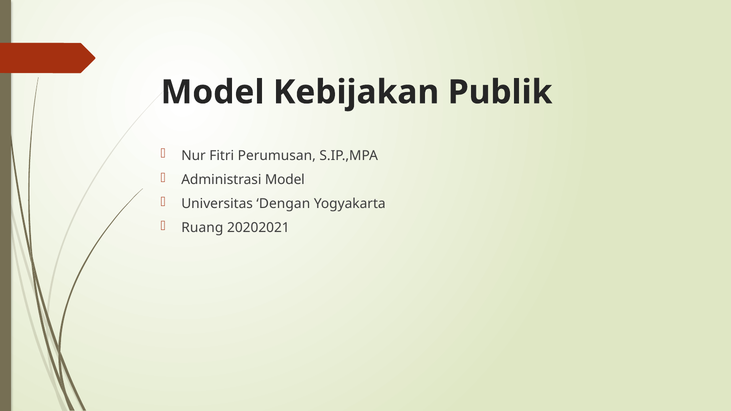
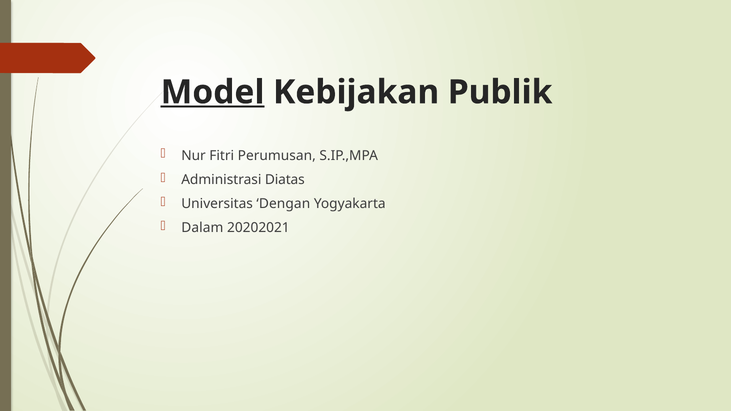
Model at (213, 92) underline: none -> present
Administrasi Model: Model -> Diatas
Ruang: Ruang -> Dalam
